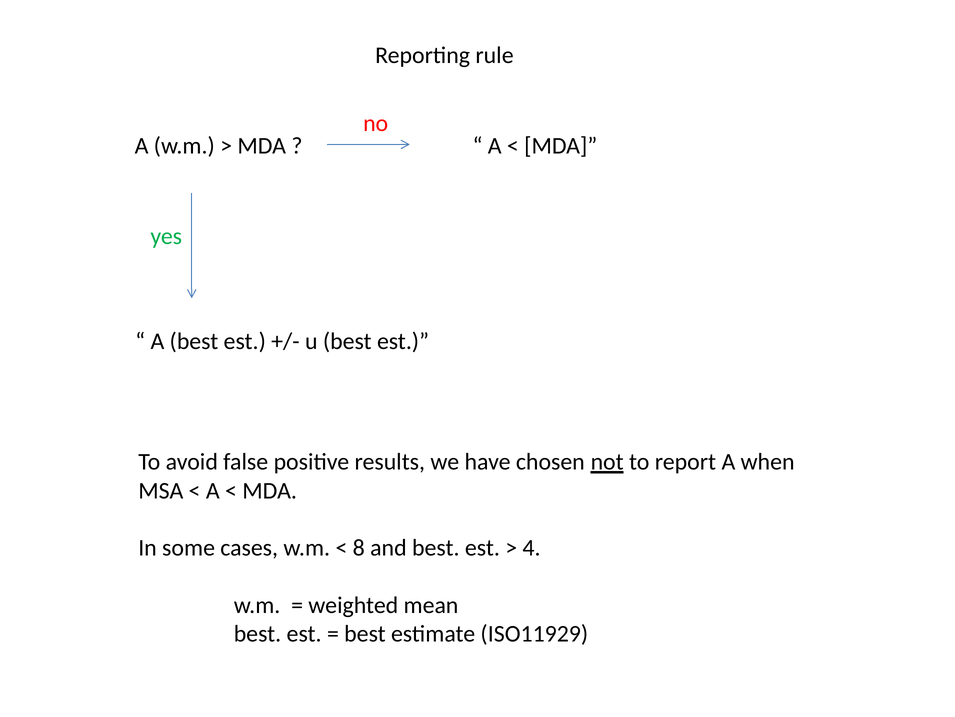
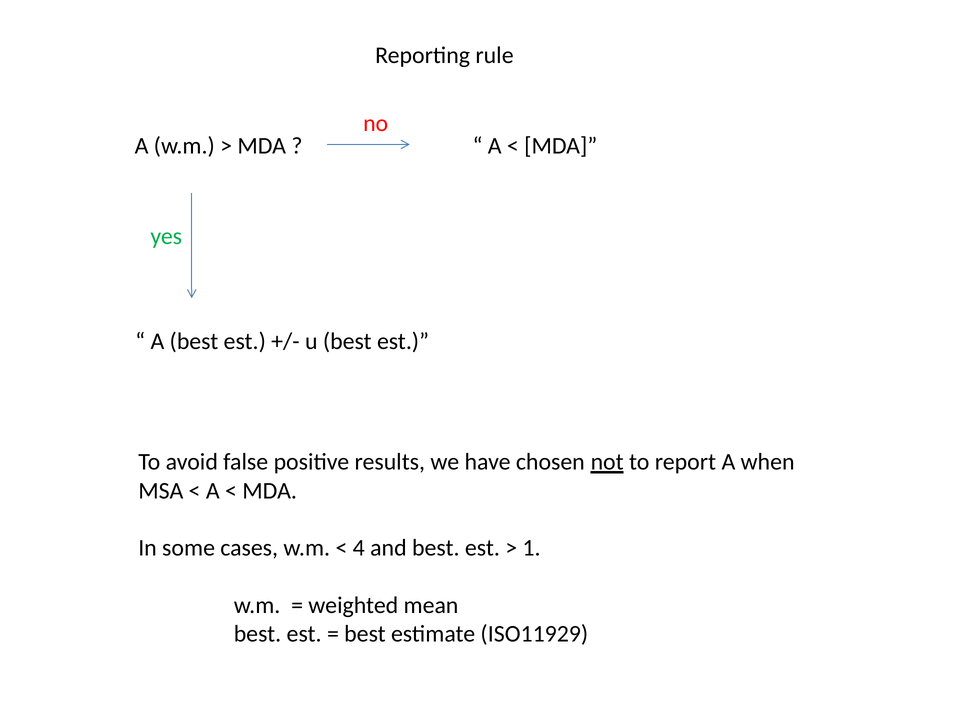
8: 8 -> 4
4: 4 -> 1
